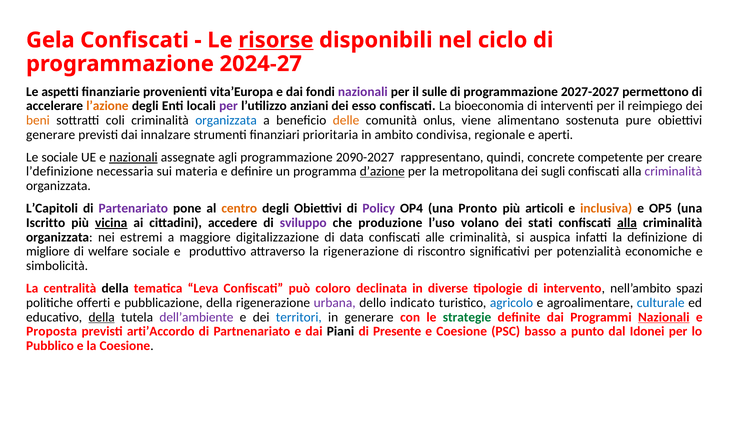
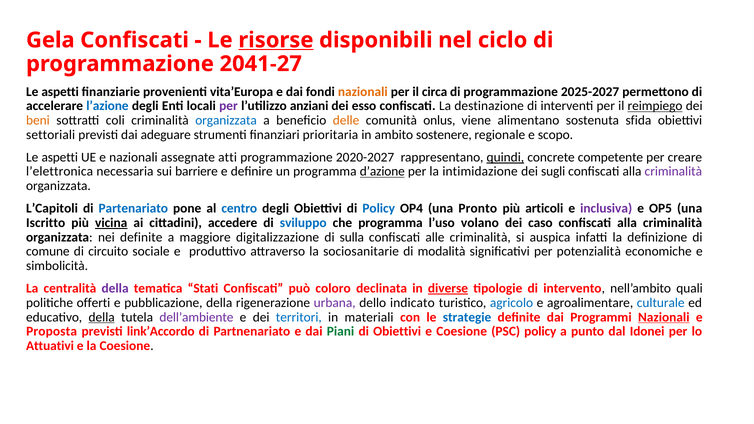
2024-27: 2024-27 -> 2041-27
nazionali at (363, 92) colour: purple -> orange
sulle: sulle -> circa
2027-2027: 2027-2027 -> 2025-2027
l’azione colour: orange -> blue
bioeconomia: bioeconomia -> destinazione
reimpiego underline: none -> present
pure: pure -> sfida
generare at (51, 135): generare -> settoriali
innalzare: innalzare -> adeguare
condivisa: condivisa -> sostenere
aperti: aperti -> scopo
sociale at (60, 157): sociale -> aspetti
nazionali at (133, 157) underline: present -> none
agli: agli -> atti
2090-2027: 2090-2027 -> 2020-2027
quindi underline: none -> present
l’definizione: l’definizione -> l’elettronica
materia: materia -> barriere
metropolitana: metropolitana -> intimidazione
Partenariato colour: purple -> blue
centro colour: orange -> blue
Policy at (379, 208) colour: purple -> blue
inclusiva colour: orange -> purple
sviluppo colour: purple -> blue
che produzione: produzione -> programma
stati: stati -> caso
alla at (627, 223) underline: present -> none
nei estremi: estremi -> definite
data: data -> sulla
migliore: migliore -> comune
welfare: welfare -> circuito
la rigenerazione: rigenerazione -> sociosanitarie
riscontro: riscontro -> modalità
della at (115, 288) colour: black -> purple
Leva: Leva -> Stati
diverse underline: none -> present
spazi: spazi -> quali
in generare: generare -> materiali
strategie colour: green -> blue
arti’Accordo: arti’Accordo -> link’Accordo
Piani colour: black -> green
di Presente: Presente -> Obiettivi
PSC basso: basso -> policy
Pubblico: Pubblico -> Attuativi
